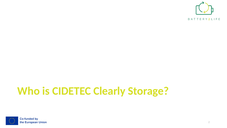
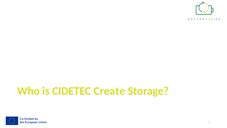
Clearly: Clearly -> Create
